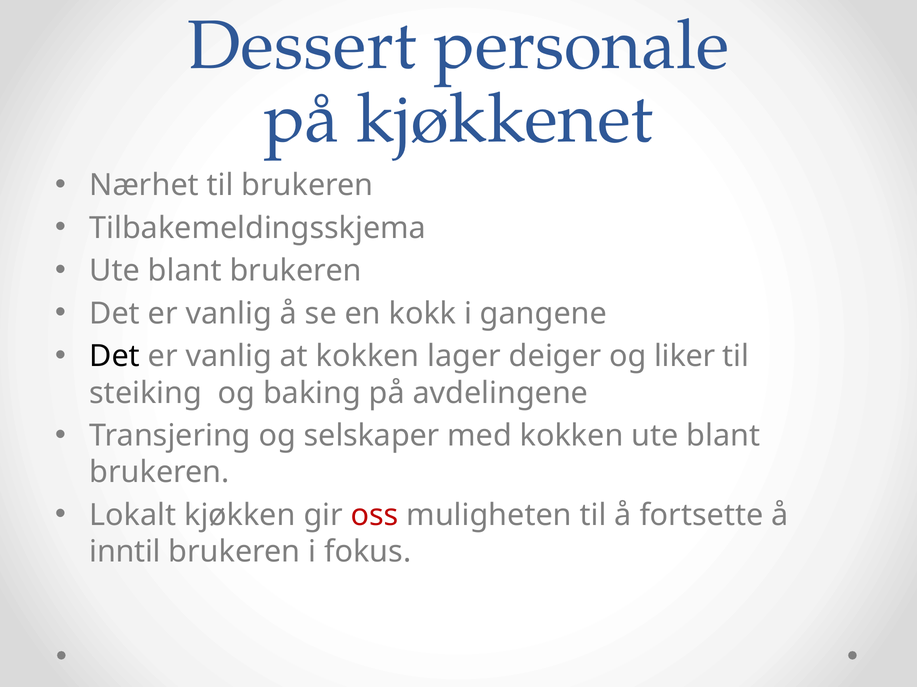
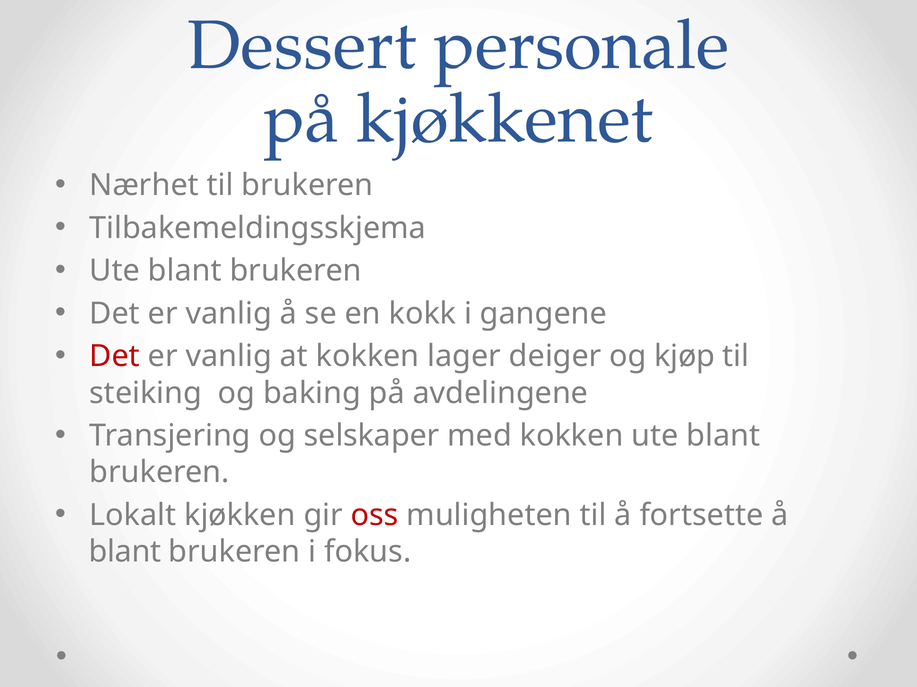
Det at (115, 357) colour: black -> red
liker: liker -> kjøp
inntil at (125, 552): inntil -> blant
